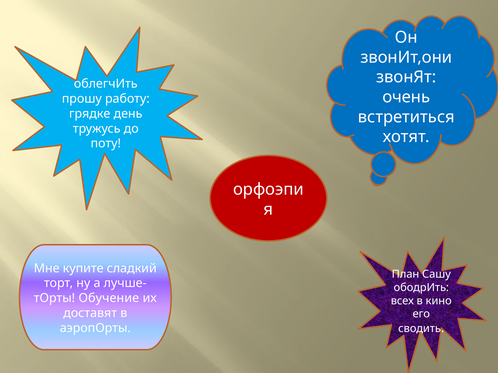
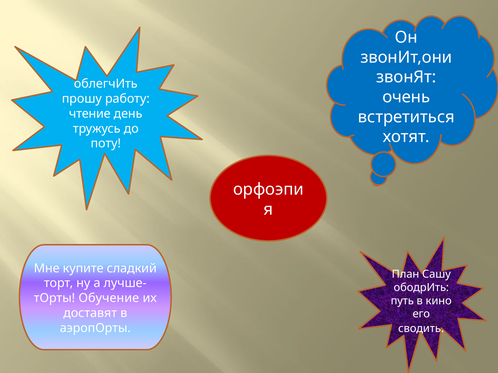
грядке: грядке -> чтение
всех: всех -> путь
